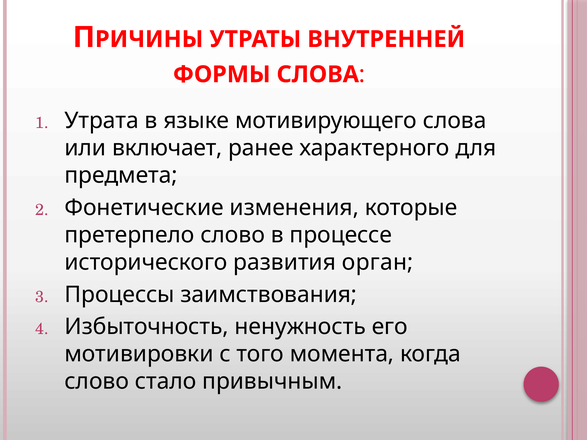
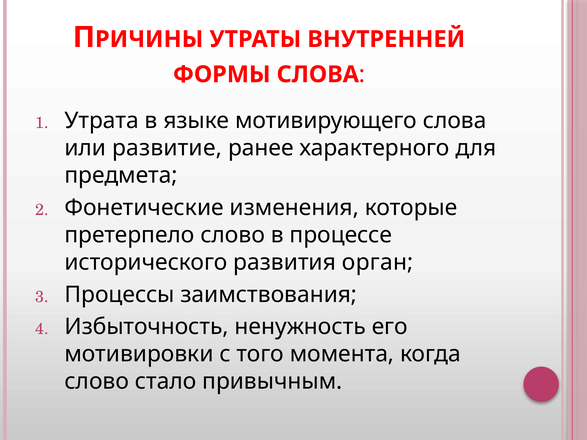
включает: включает -> развитие
